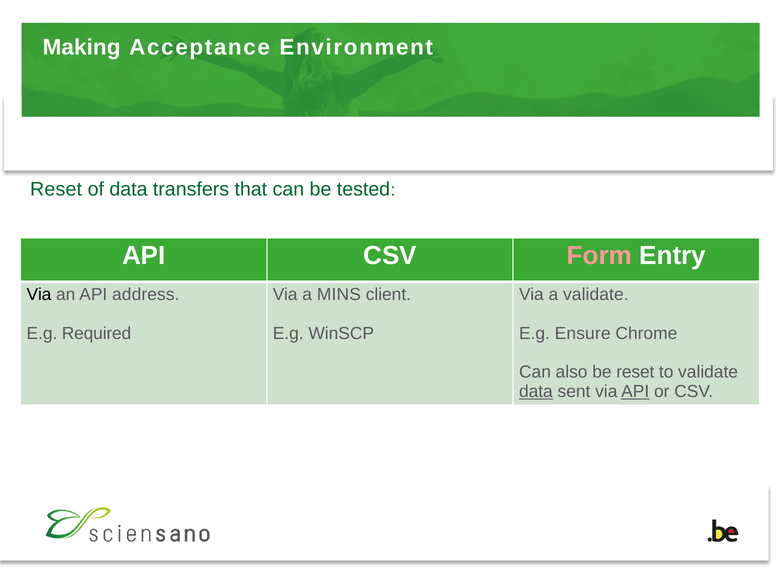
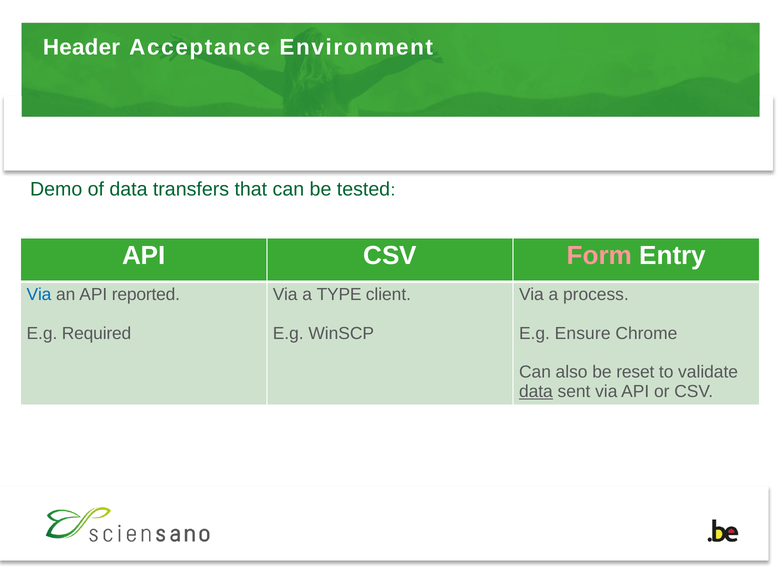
Making: Making -> Header
Reset at (56, 189): Reset -> Demo
Via at (39, 295) colour: black -> blue
address: address -> reported
MINS: MINS -> TYPE
a validate: validate -> process
API at (635, 391) underline: present -> none
